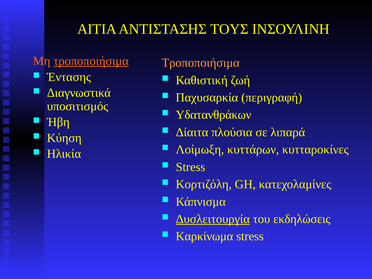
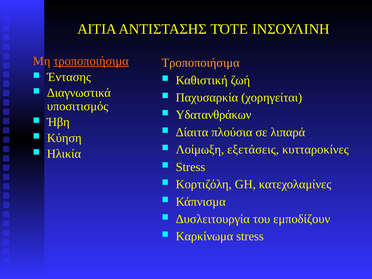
ΤΟΥΣ: ΤΟΥΣ -> ΤΌΤΕ
περιγραφή: περιγραφή -> χορηγείται
κυττάρων: κυττάρων -> εξετάσεις
Δυσλειτουργία underline: present -> none
εκδηλώσεις: εκδηλώσεις -> εμποδίζουν
